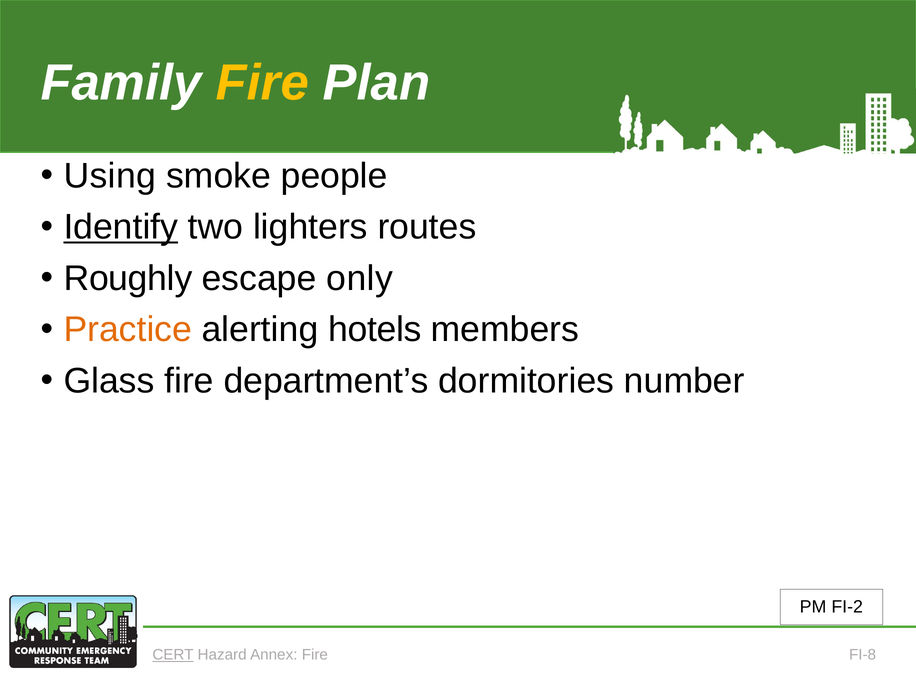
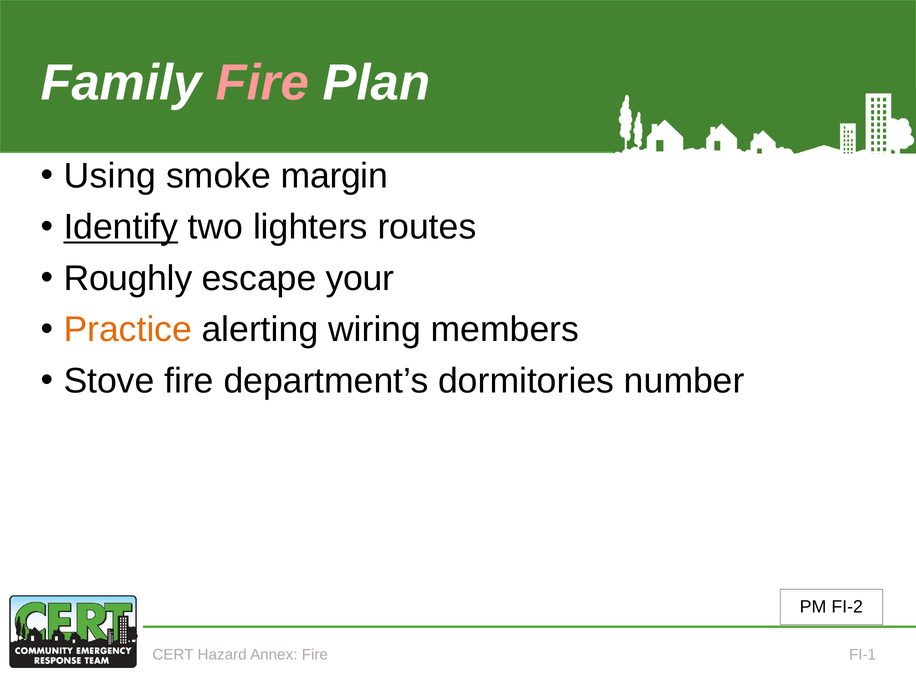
Fire at (262, 83) colour: yellow -> pink
people: people -> margin
only: only -> your
hotels: hotels -> wiring
Glass: Glass -> Stove
CERT underline: present -> none
FI-8: FI-8 -> FI-1
